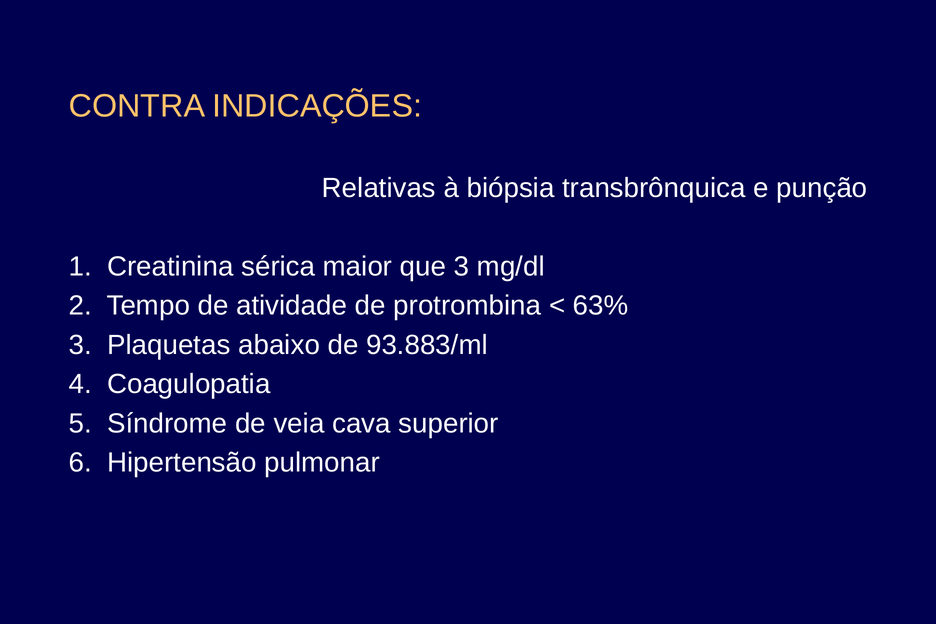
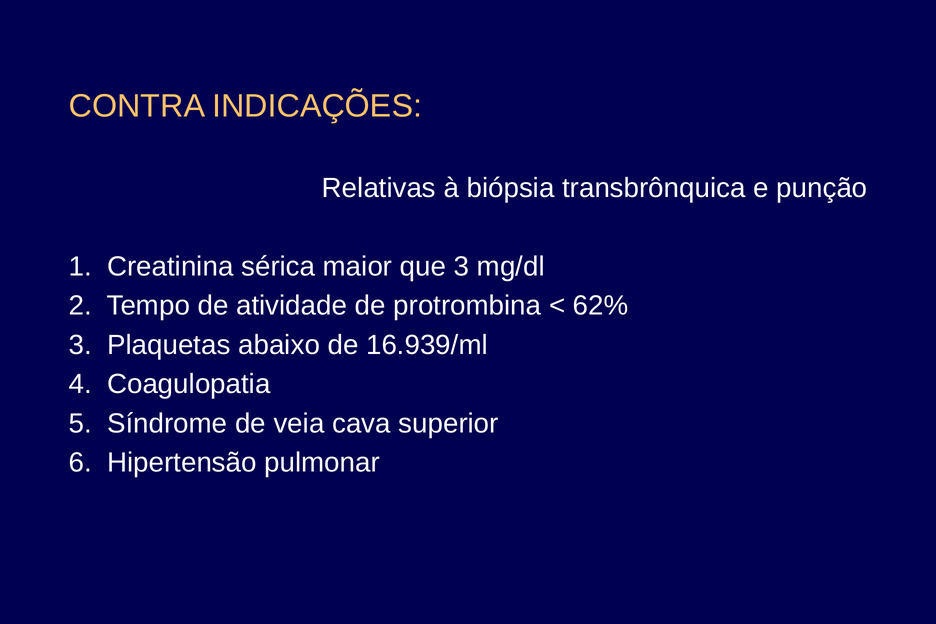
63%: 63% -> 62%
93.883/ml: 93.883/ml -> 16.939/ml
